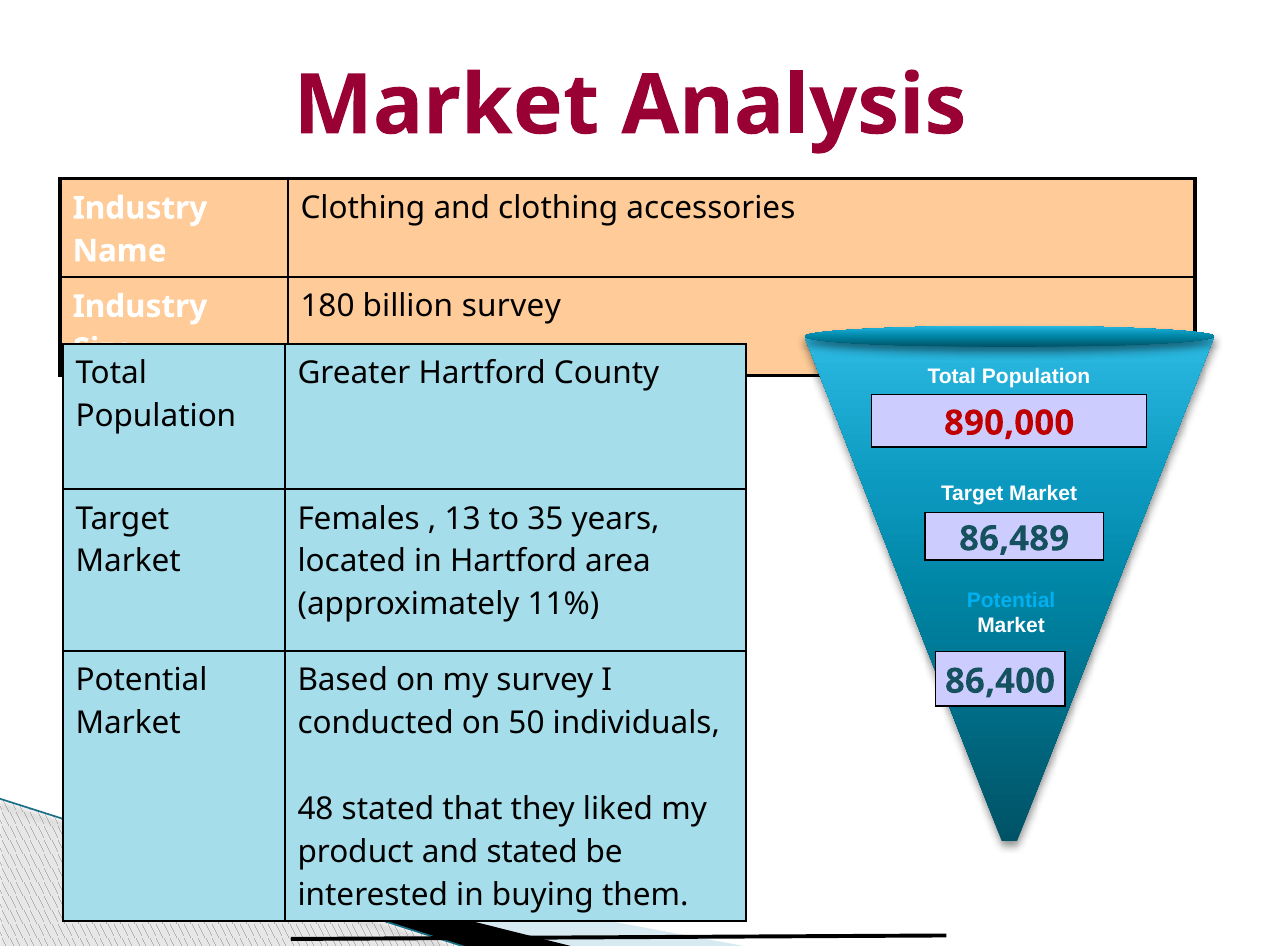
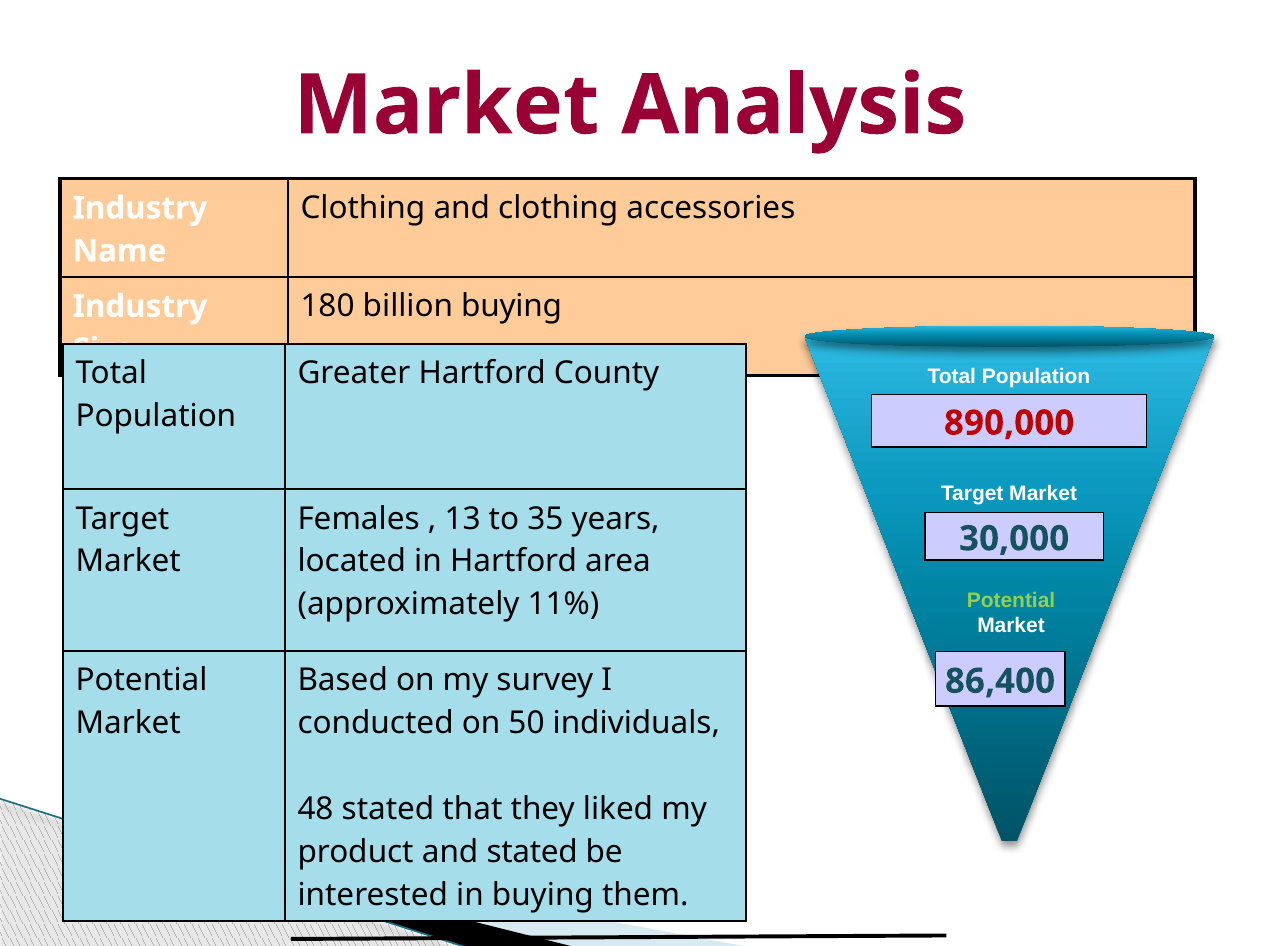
billion survey: survey -> buying
86,489: 86,489 -> 30,000
Potential at (1011, 600) colour: light blue -> light green
